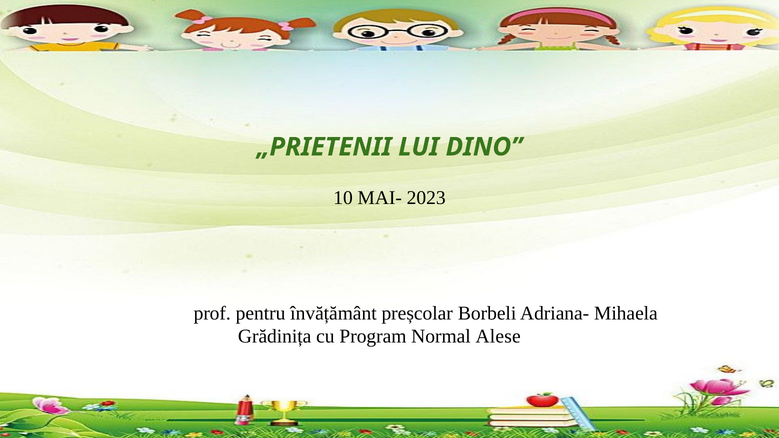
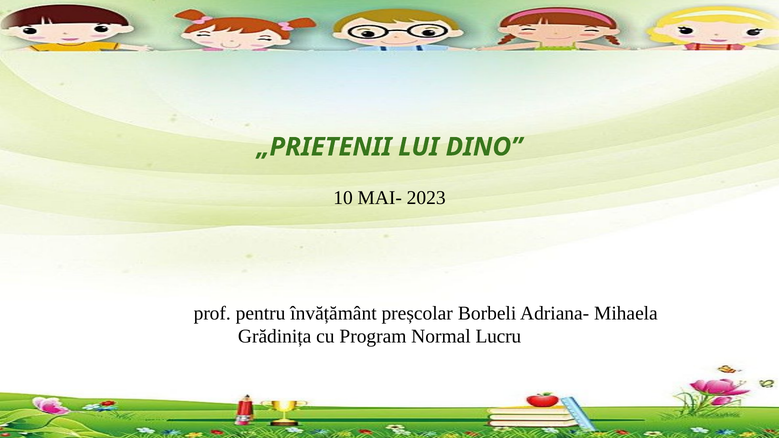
Alese: Alese -> Lucru
